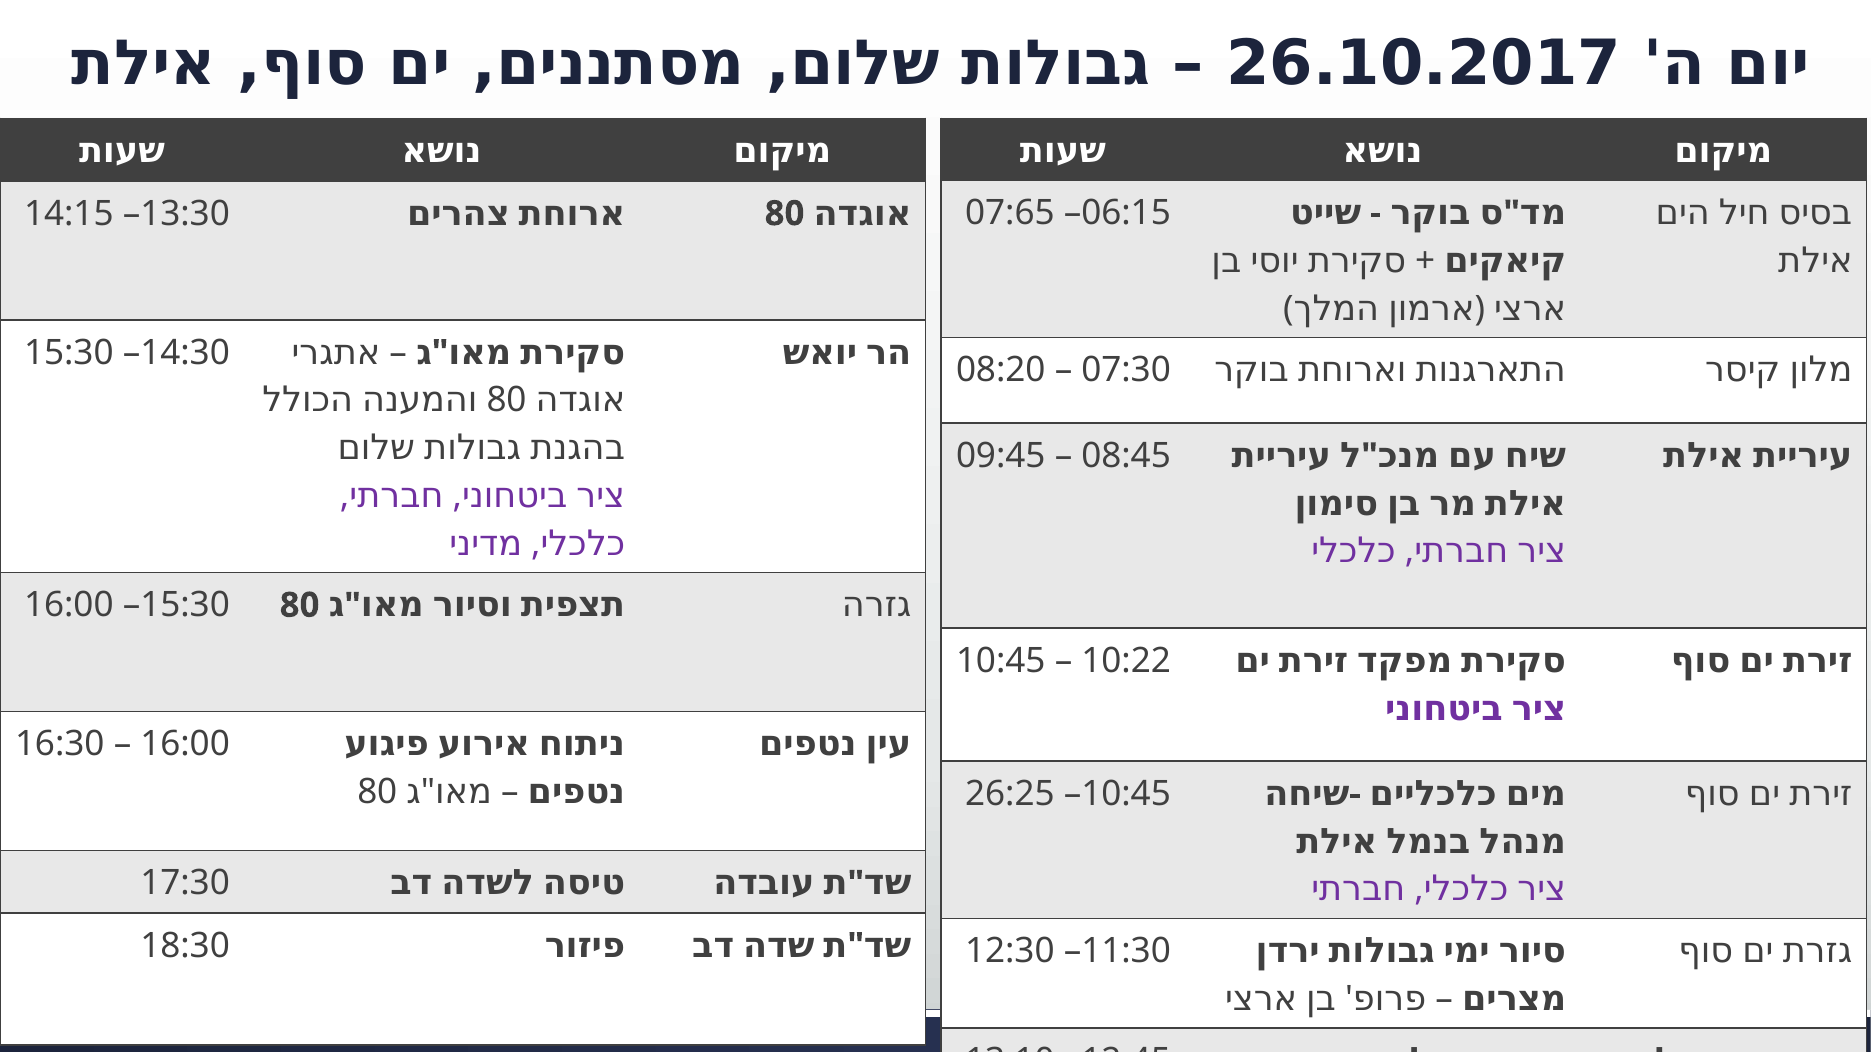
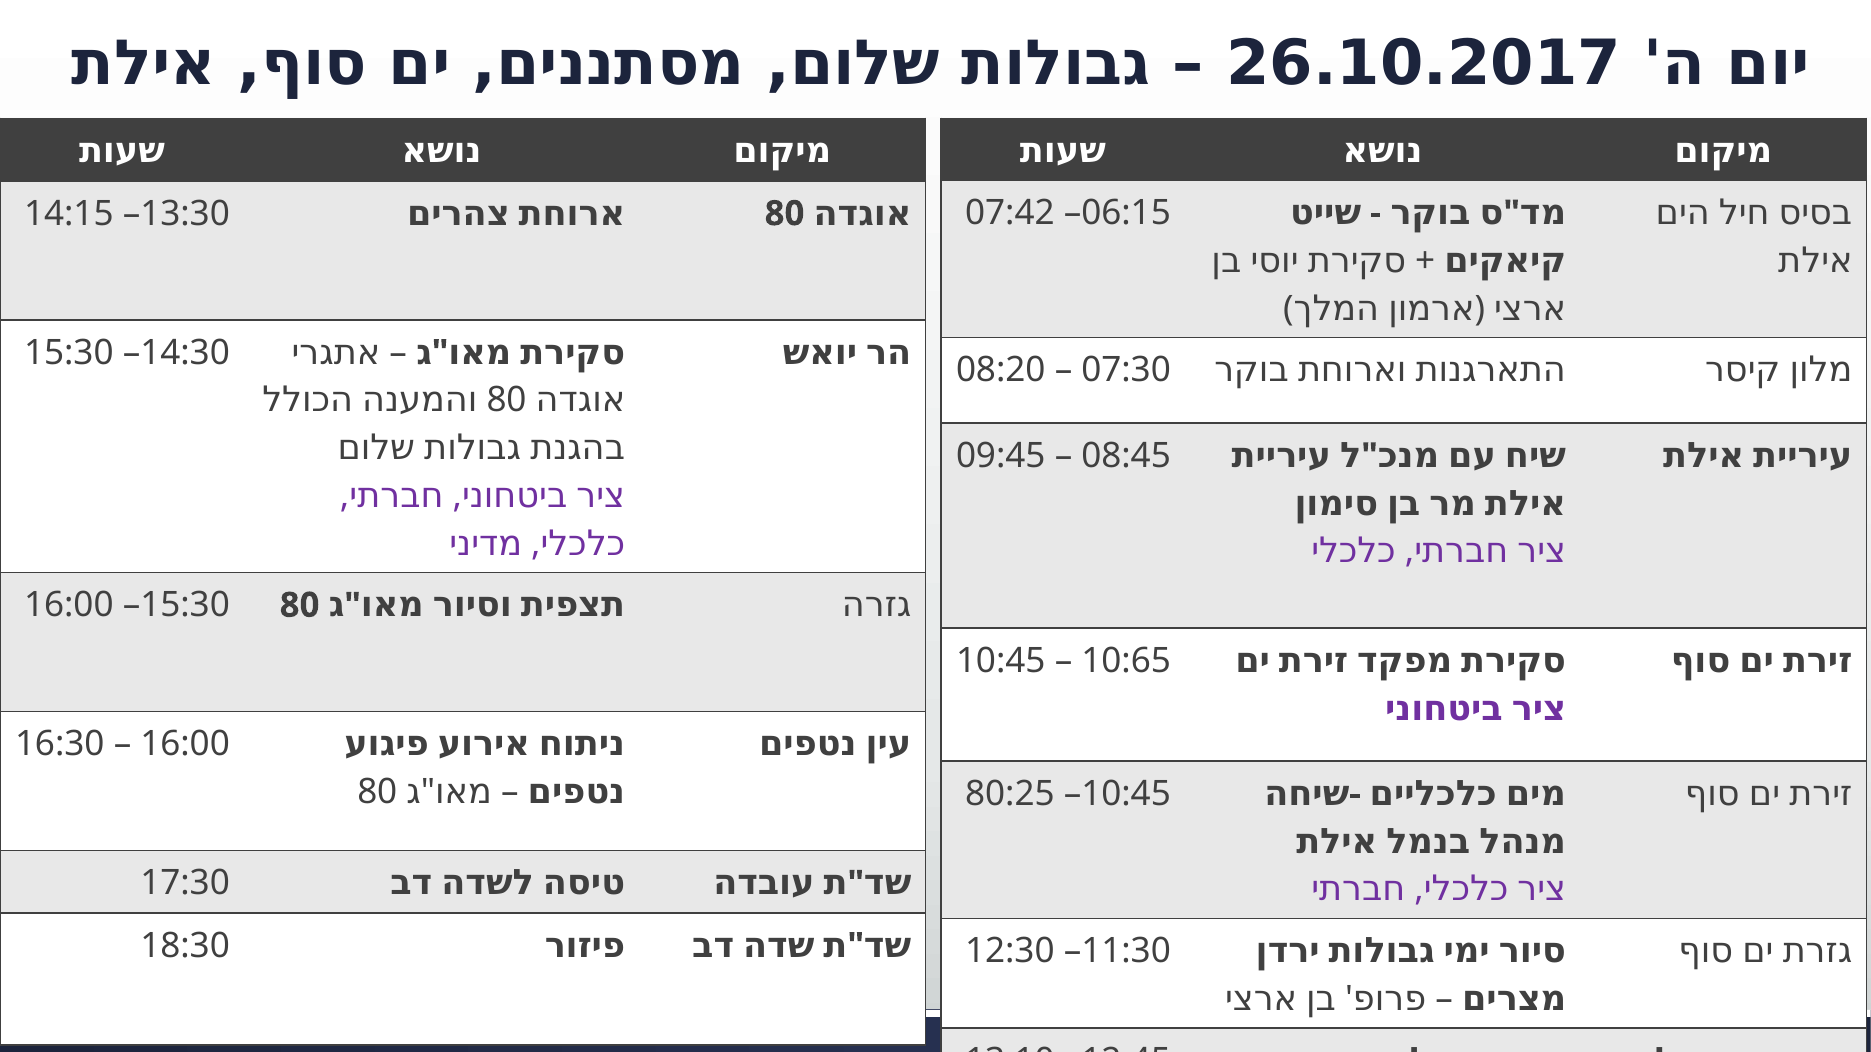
07:65: 07:65 -> 07:42
10:22: 10:22 -> 10:65
26:25: 26:25 -> 80:25
